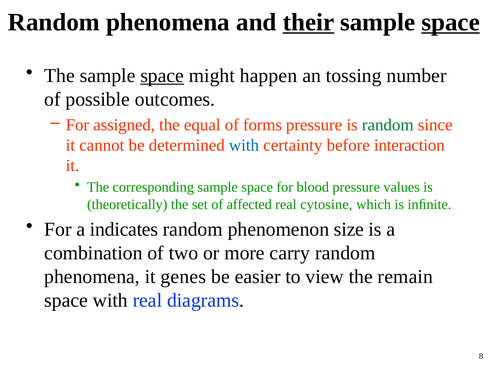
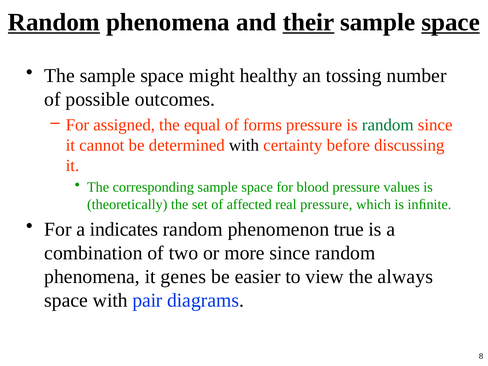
Random at (54, 22) underline: none -> present
space at (162, 76) underline: present -> none
happen: happen -> healthy
with at (244, 145) colour: blue -> black
interaction: interaction -> discussing
real cytosine: cytosine -> pressure
size: size -> true
more carry: carry -> since
remain: remain -> always
with real: real -> pair
